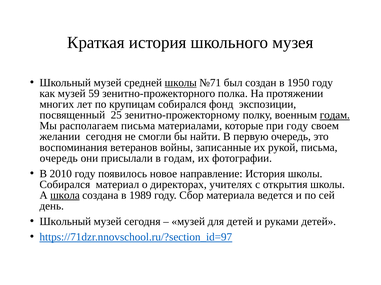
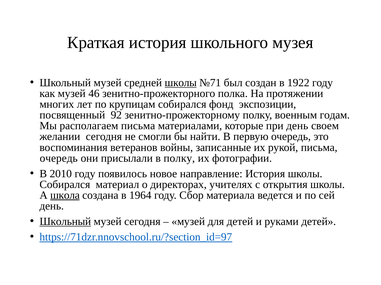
1950: 1950 -> 1922
59: 59 -> 46
25: 25 -> 92
годам at (335, 115) underline: present -> none
при году: году -> день
в годам: годам -> полку
1989: 1989 -> 1964
Школьный at (65, 222) underline: none -> present
